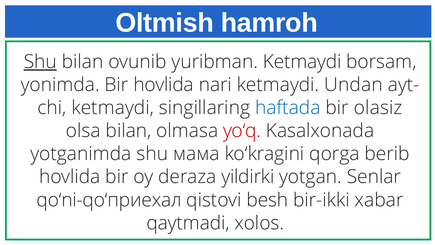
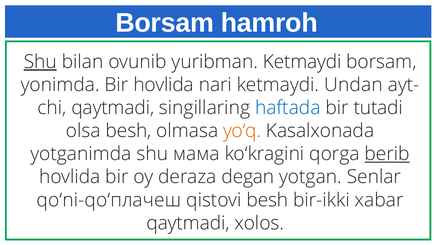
Oltmish at (165, 23): Oltmish -> Borsam
ketmaydi at (113, 108): ketmaydi -> qaytmadi
olasiz: olasiz -> tutadi
olsa bilan: bilan -> besh
yo‘q colour: red -> orange
berib underline: none -> present
yildirki: yildirki -> degan
qo‘ni-qo‘приехал: qo‘ni-qo‘приехал -> qo‘ni-qo‘плачеш
